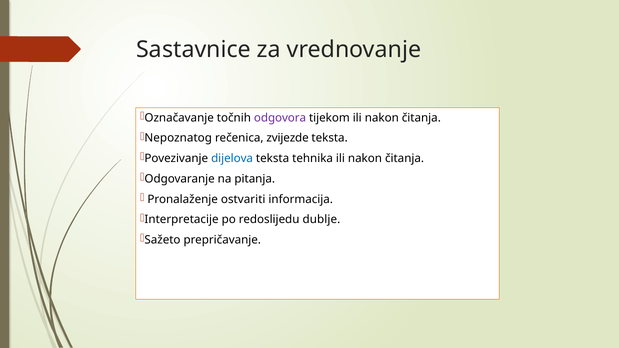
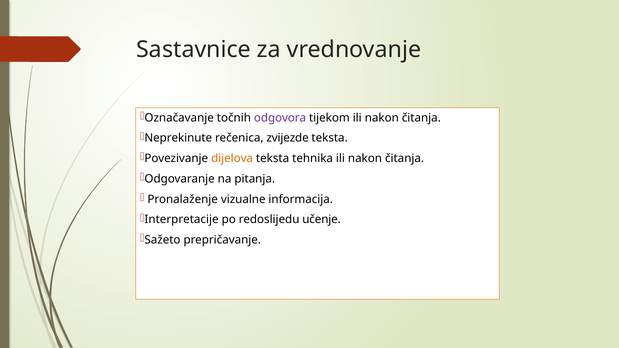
Nepoznatog: Nepoznatog -> Neprekinute
dijelova colour: blue -> orange
ostvariti: ostvariti -> vizualne
dublje: dublje -> učenje
